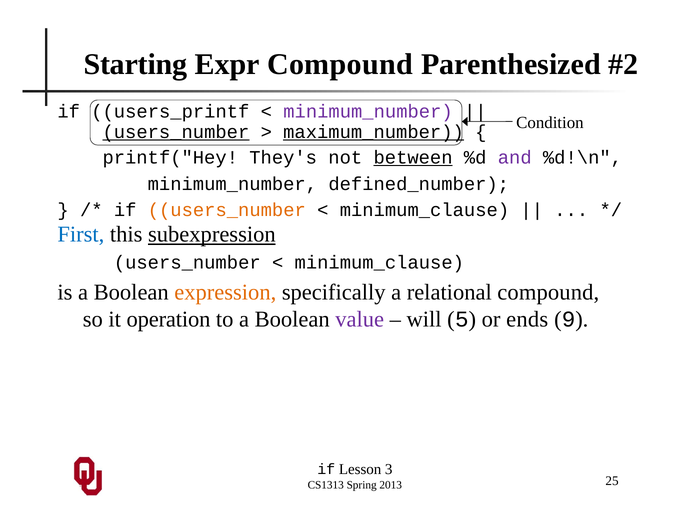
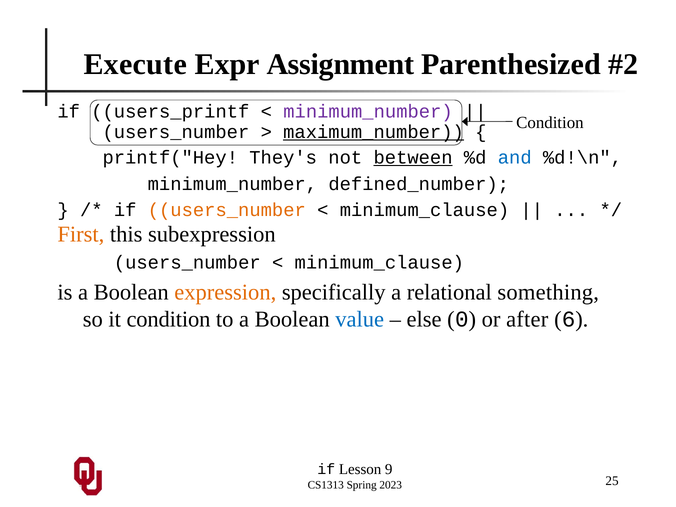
Starting: Starting -> Execute
Expr Compound: Compound -> Assignment
users_number at (176, 132) underline: present -> none
and colour: purple -> blue
First colour: blue -> orange
subexpression underline: present -> none
relational compound: compound -> something
it operation: operation -> condition
value colour: purple -> blue
will: will -> else
5: 5 -> 0
ends: ends -> after
9: 9 -> 6
3: 3 -> 9
2013: 2013 -> 2023
